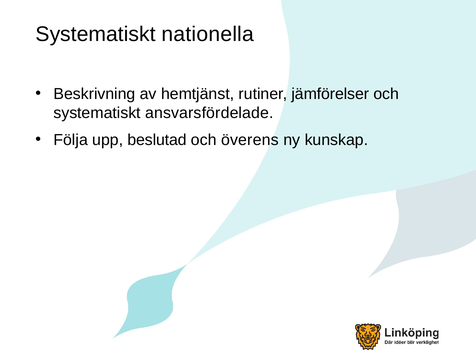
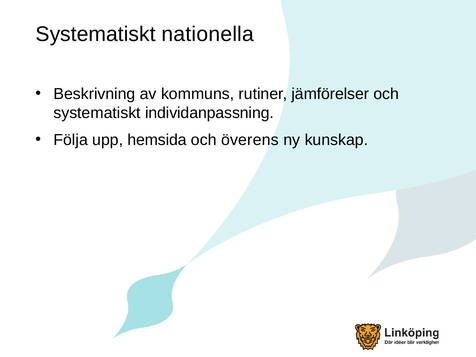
hemtjänst: hemtjänst -> kommuns
ansvarsfördelade: ansvarsfördelade -> individanpassning
beslutad: beslutad -> hemsida
